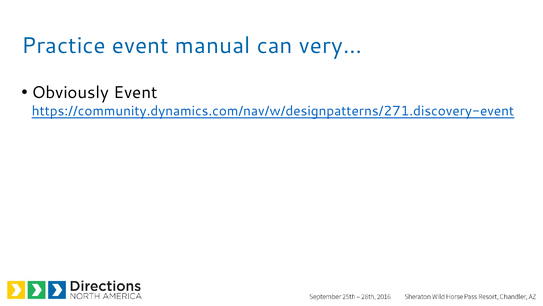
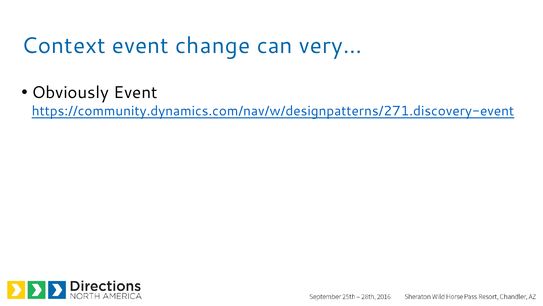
Practice: Practice -> Context
manual: manual -> change
